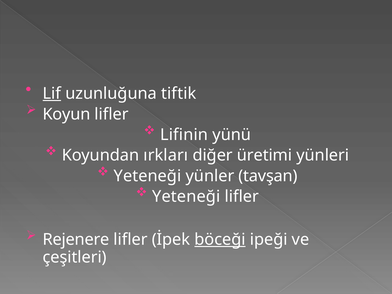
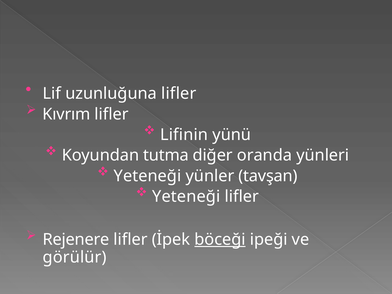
Lif underline: present -> none
uzunluğuna tiftik: tiftik -> lifler
Koyun: Koyun -> Kıvrım
ırkları: ırkları -> tutma
üretimi: üretimi -> oranda
çeşitleri: çeşitleri -> görülür
